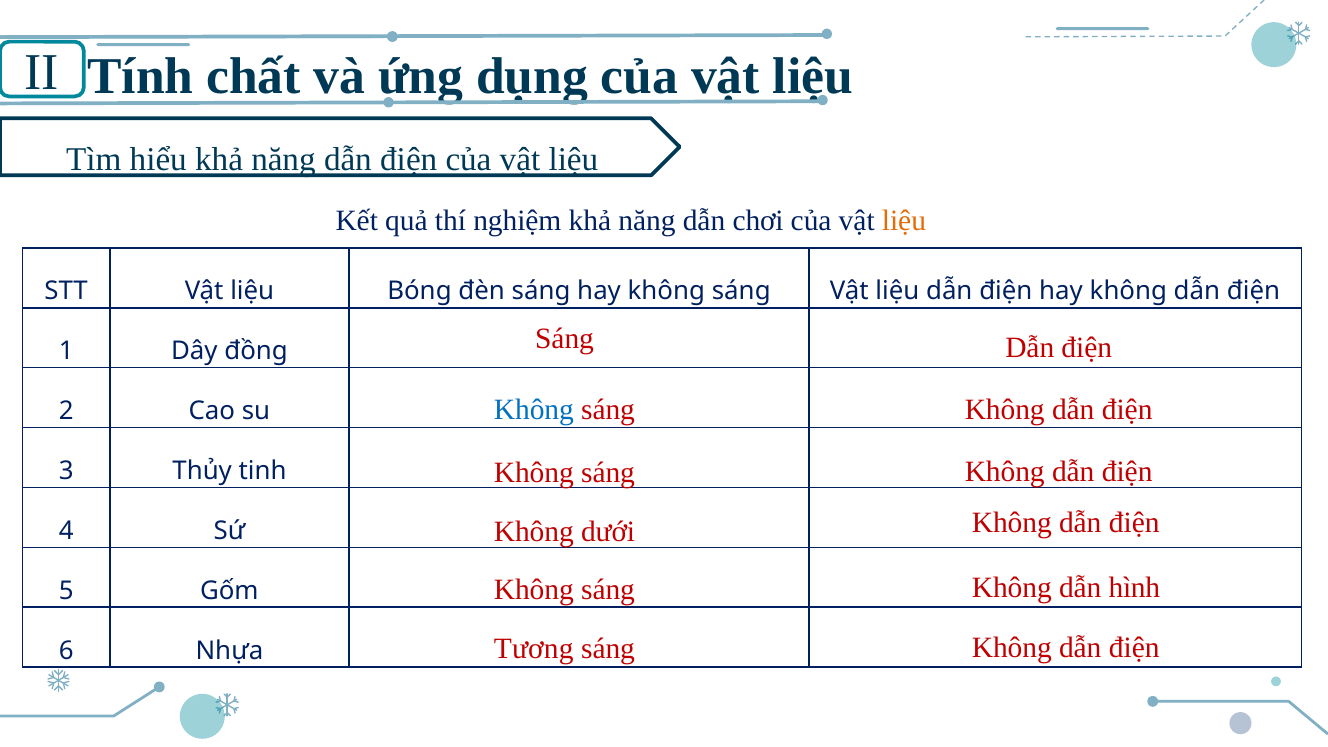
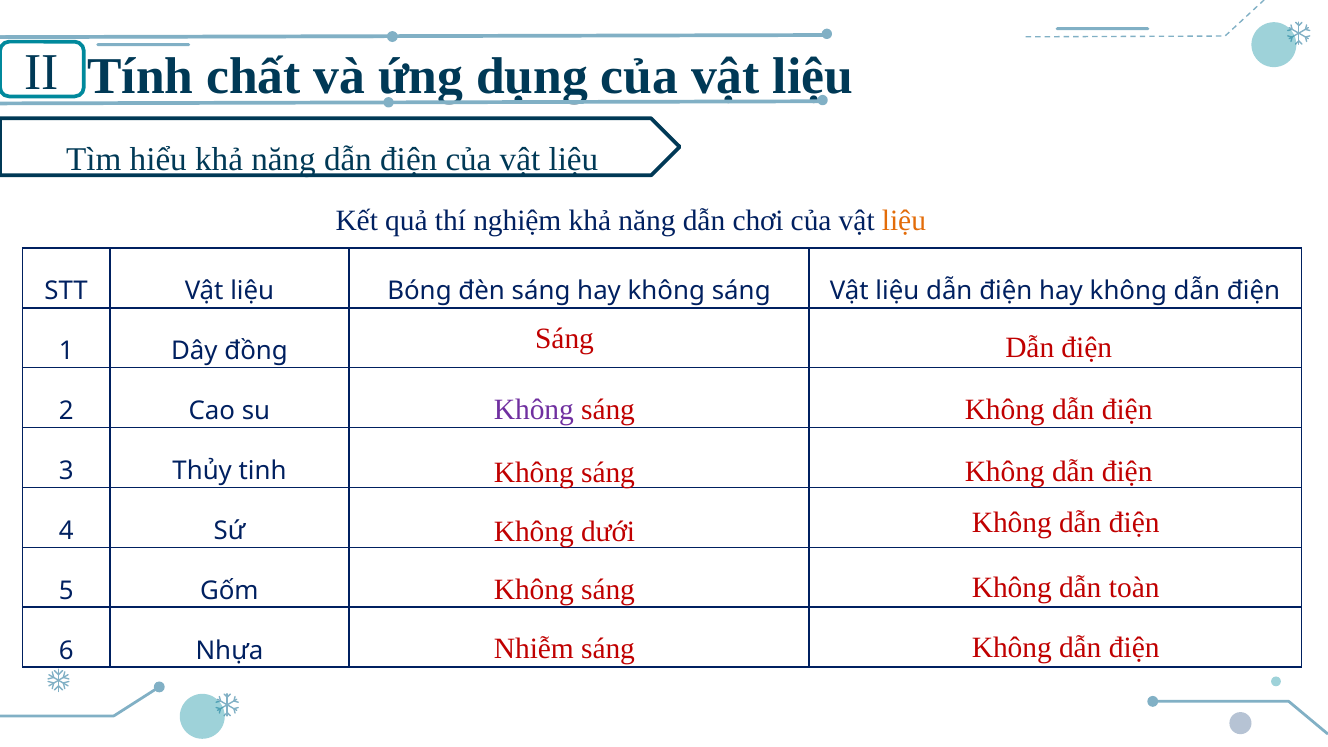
Không at (534, 410) colour: blue -> purple
hình: hình -> toàn
Tương: Tương -> Nhiễm
